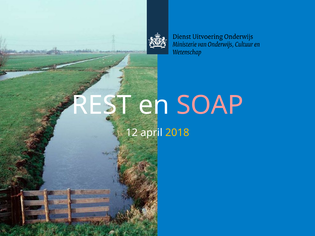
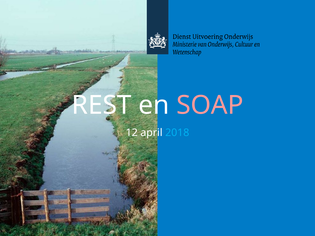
2018 colour: yellow -> light blue
